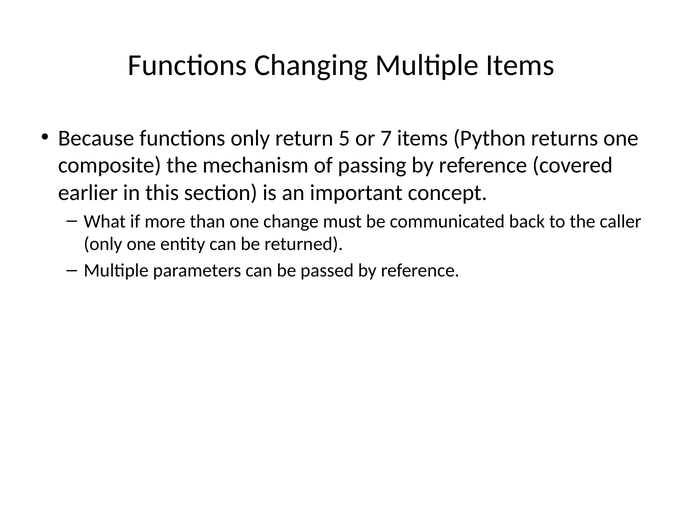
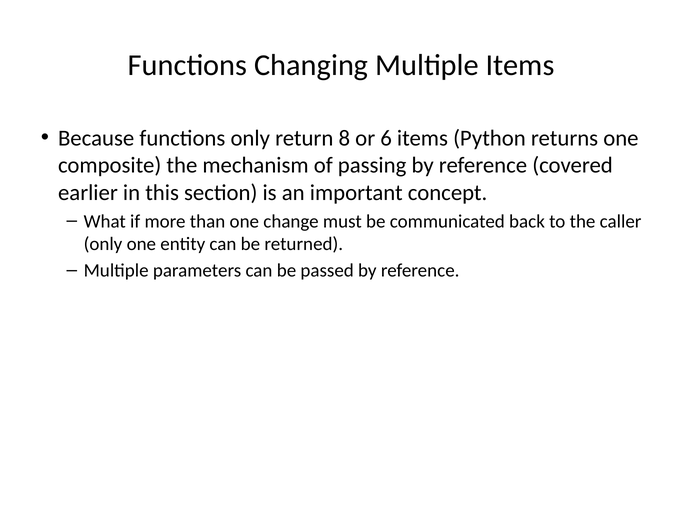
5: 5 -> 8
7: 7 -> 6
